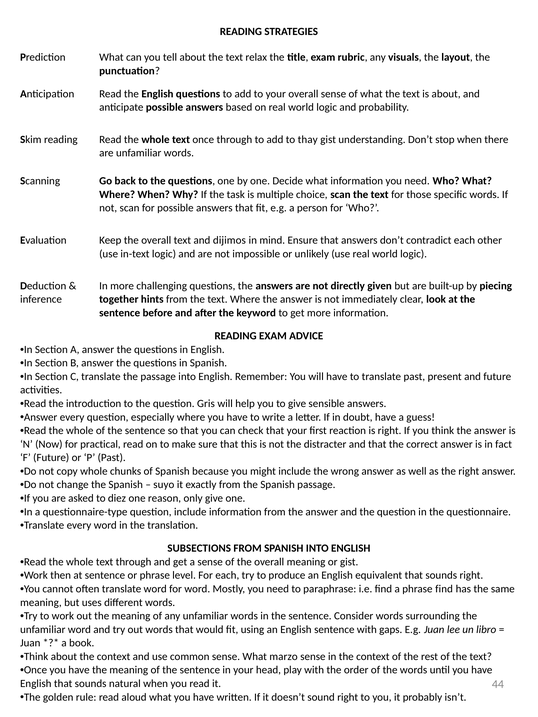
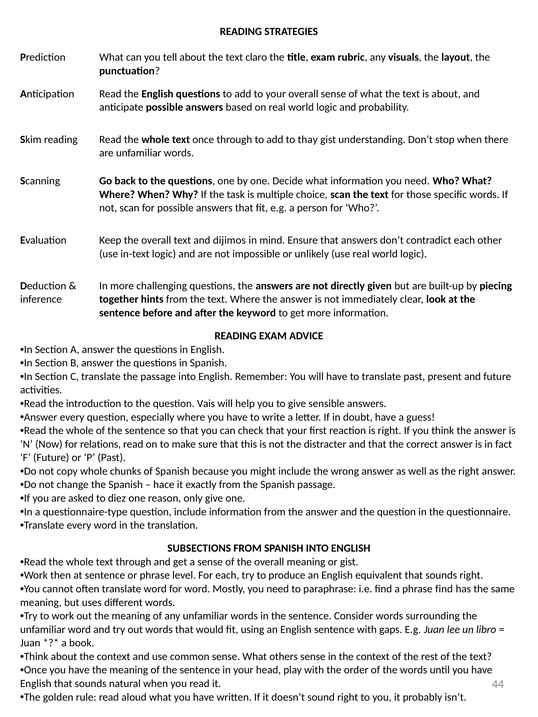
relax: relax -> claro
Gris: Gris -> Vais
practical: practical -> relations
suyo: suyo -> hace
marzo: marzo -> others
